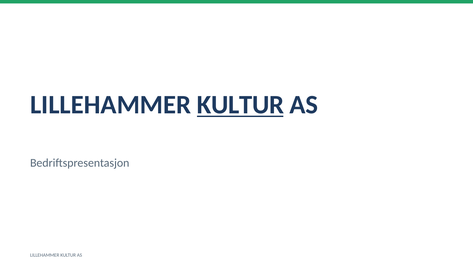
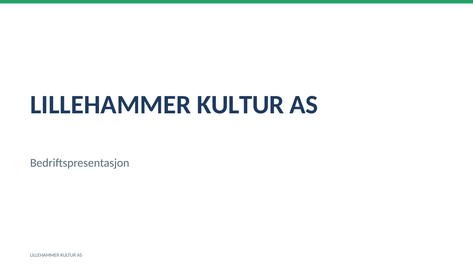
KULTUR at (240, 105) underline: present -> none
